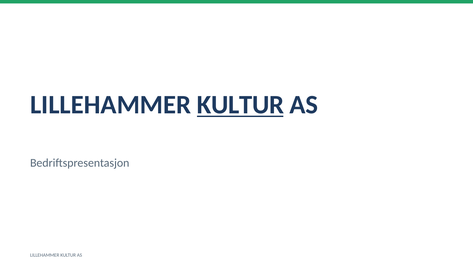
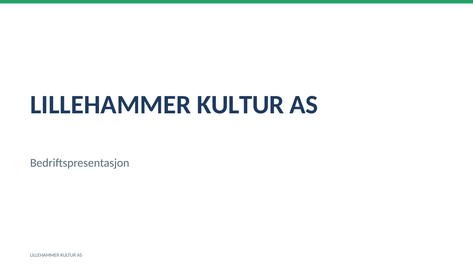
KULTUR at (240, 105) underline: present -> none
